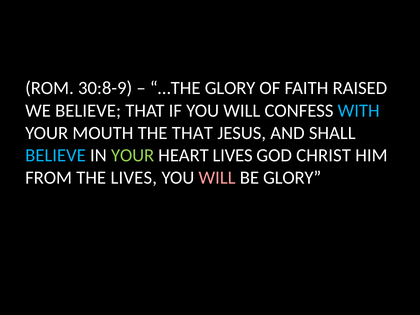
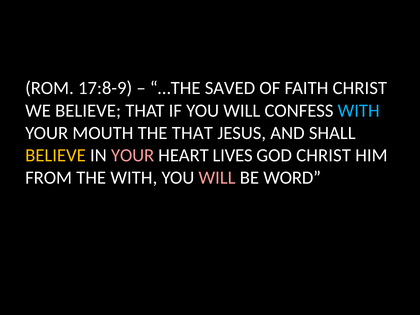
30:8-9: 30:8-9 -> 17:8-9
…THE GLORY: GLORY -> SAVED
FAITH RAISED: RAISED -> CHRIST
BELIEVE at (55, 155) colour: light blue -> yellow
YOUR at (133, 155) colour: light green -> pink
THE LIVES: LIVES -> WITH
BE GLORY: GLORY -> WORD
